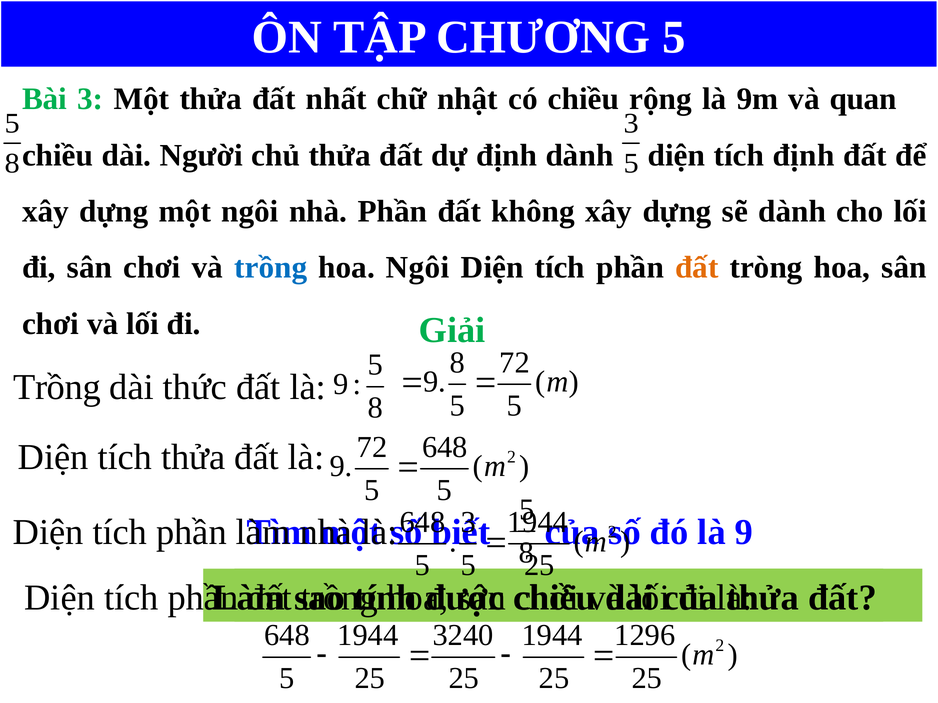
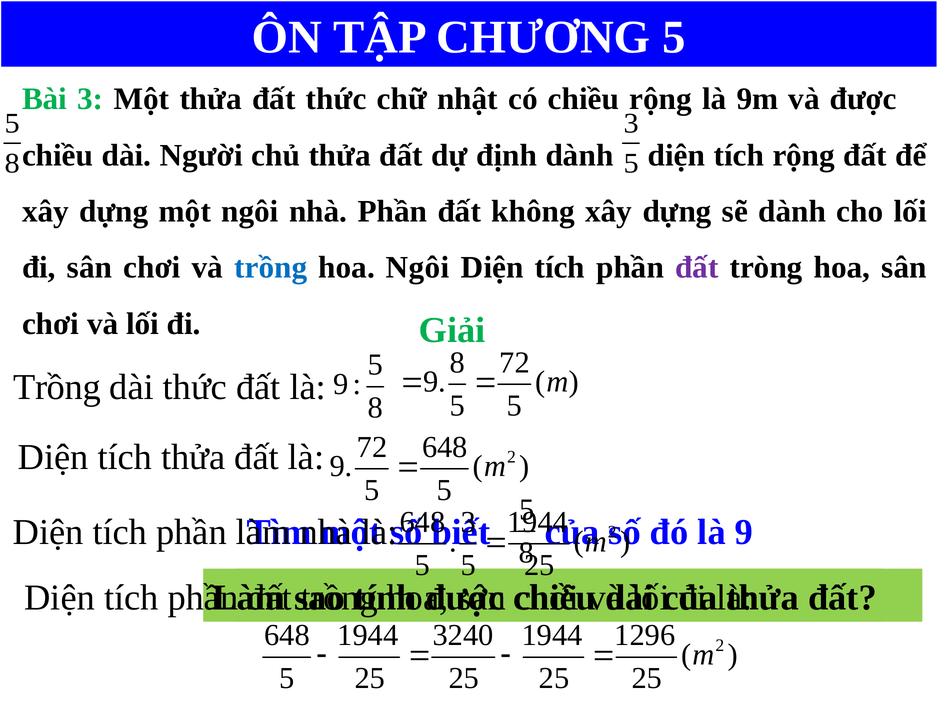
đất nhất: nhất -> thức
và quan: quan -> được
tích định: định -> rộng
đất at (697, 268) colour: orange -> purple
